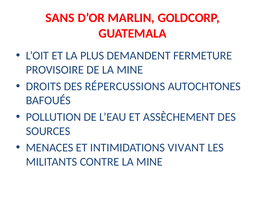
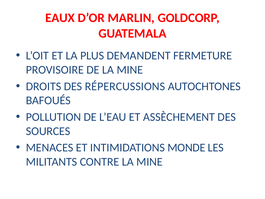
SANS: SANS -> EAUX
VIVANT: VIVANT -> MONDE
